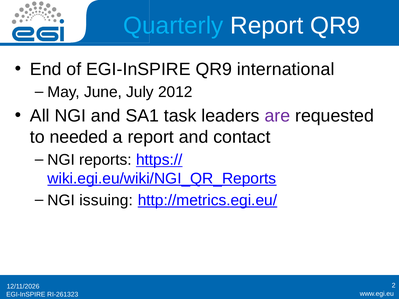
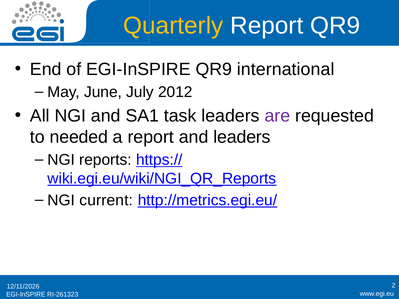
Quarterly colour: light blue -> yellow
and contact: contact -> leaders
issuing: issuing -> current
